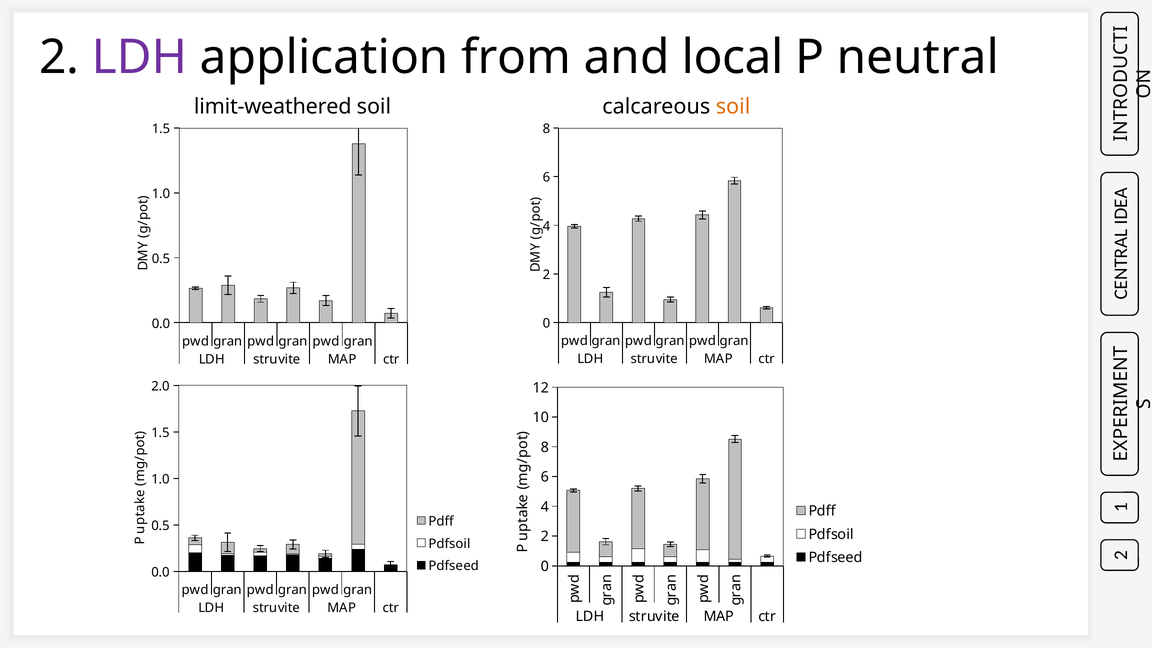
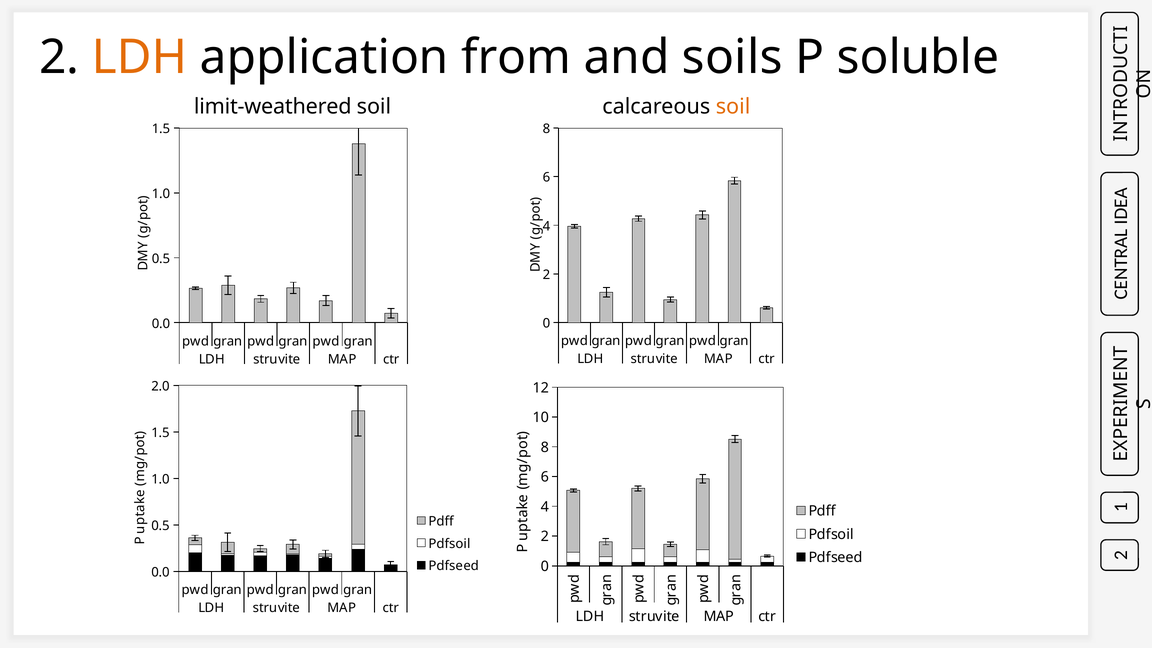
LDH at (140, 57) colour: purple -> orange
local: local -> soils
neutral: neutral -> soluble
